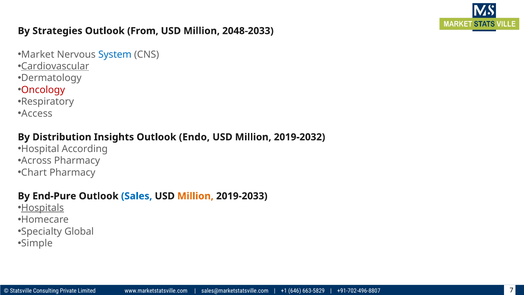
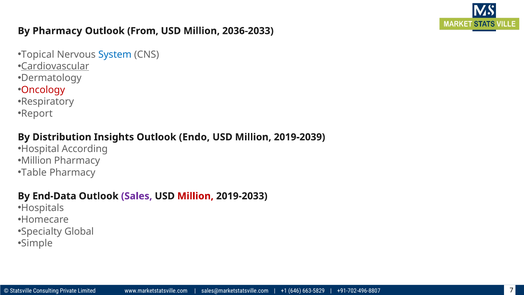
By Strategies: Strategies -> Pharmacy
2048-2033: 2048-2033 -> 2036-2033
Market: Market -> Topical
Access: Access -> Report
2019-2032: 2019-2032 -> 2019-2039
Across at (36, 161): Across -> Million
Chart: Chart -> Table
End-Pure: End-Pure -> End-Data
Sales colour: blue -> purple
Million at (195, 196) colour: orange -> red
Hospitals underline: present -> none
